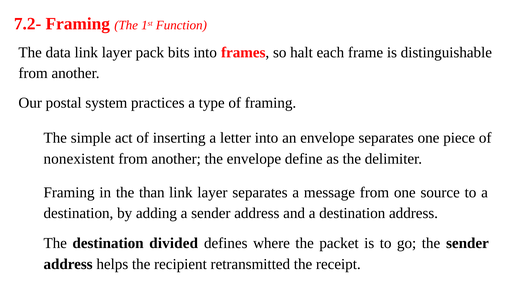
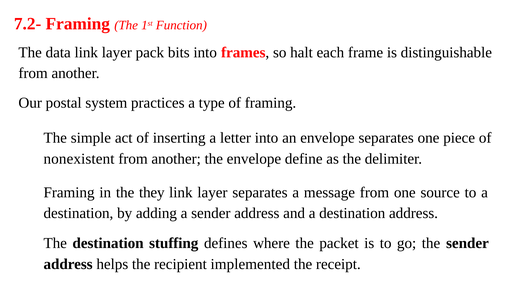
than: than -> they
divided: divided -> stuffing
retransmitted: retransmitted -> implemented
